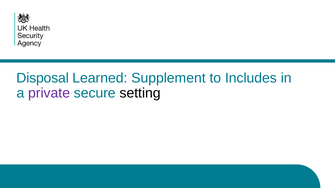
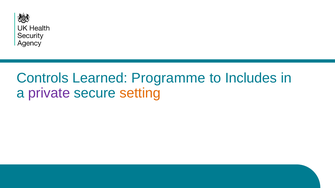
Disposal: Disposal -> Controls
Supplement: Supplement -> Programme
setting colour: black -> orange
